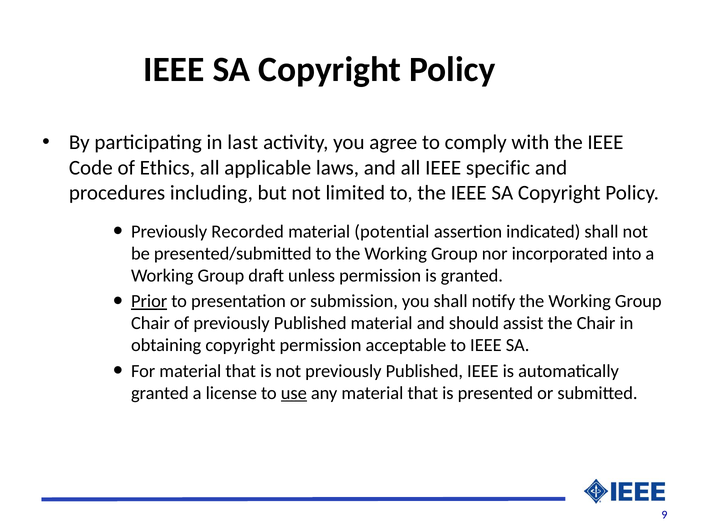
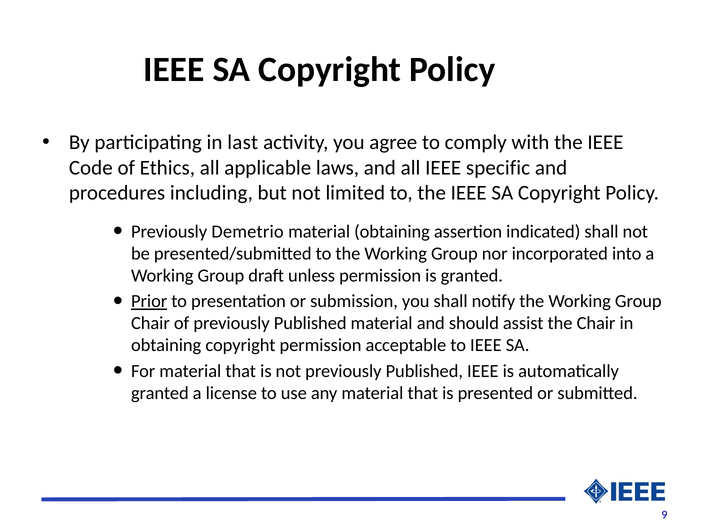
Recorded: Recorded -> Demetrio
material potential: potential -> obtaining
use underline: present -> none
